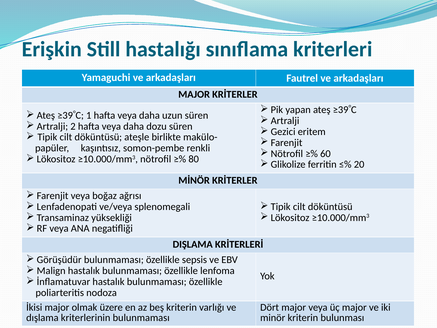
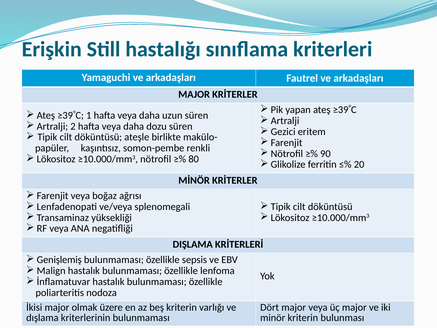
60: 60 -> 90
Görüşüdür: Görüşüdür -> Genişlemiş
